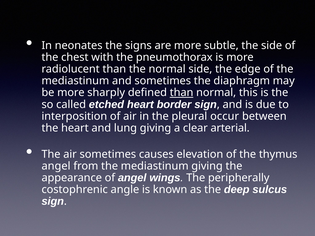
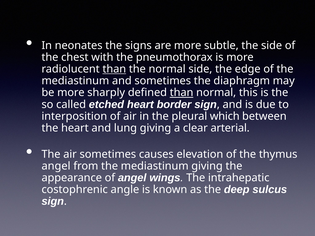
than at (114, 69) underline: none -> present
occur: occur -> which
peripherally: peripherally -> intrahepatic
